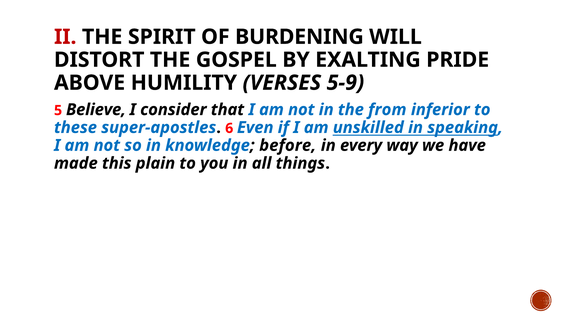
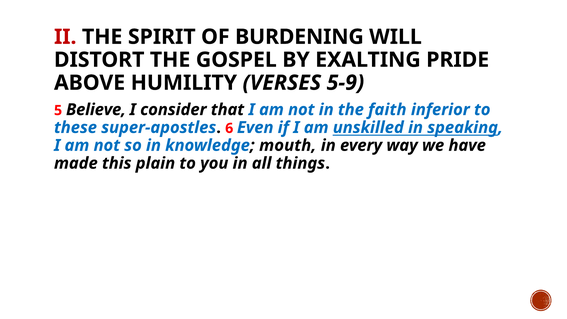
from: from -> faith
before: before -> mouth
